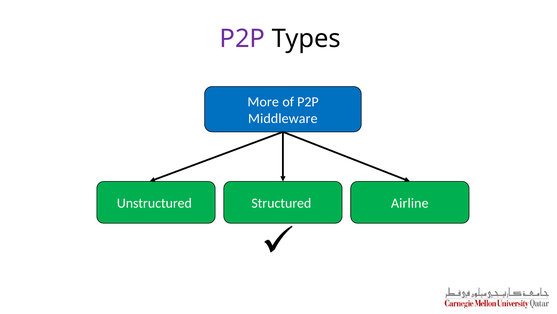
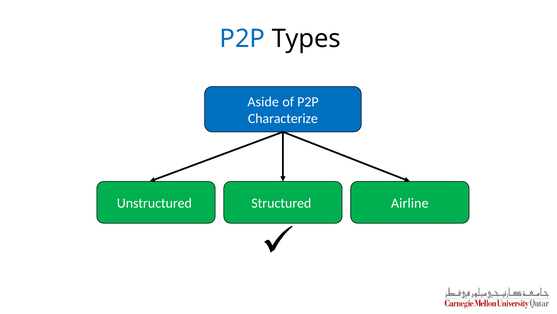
P2P at (242, 38) colour: purple -> blue
More: More -> Aside
Middleware: Middleware -> Characterize
